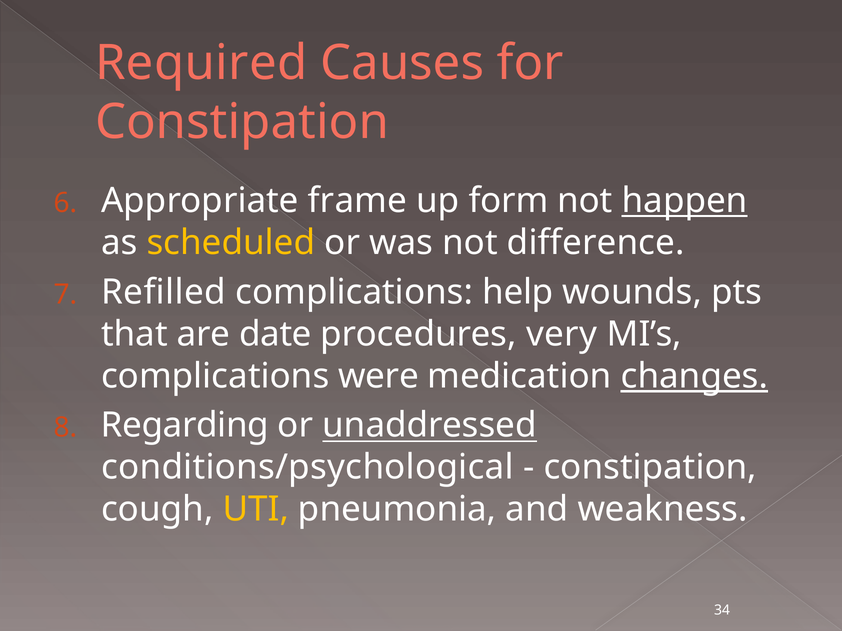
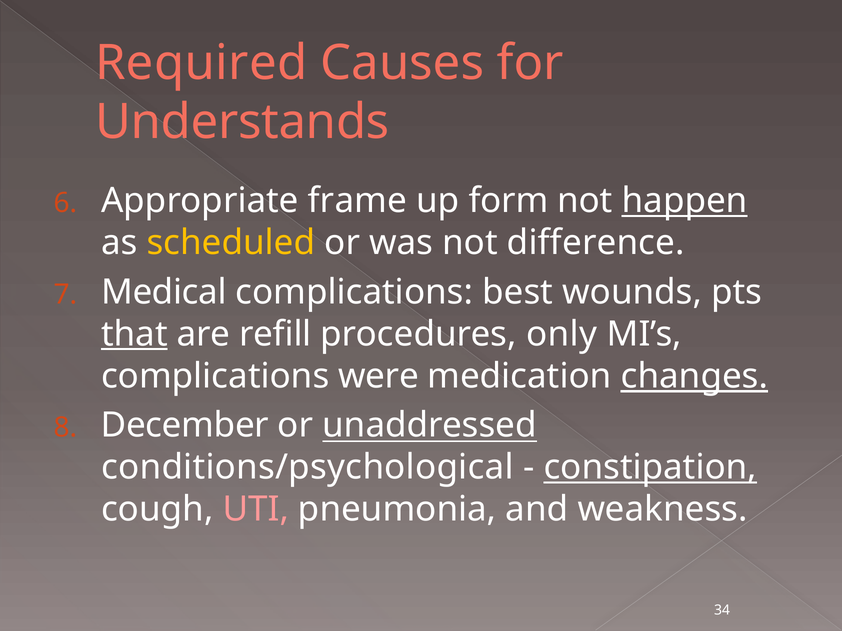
Constipation at (242, 122): Constipation -> Understands
Refilled: Refilled -> Medical
help: help -> best
that underline: none -> present
date: date -> refill
very: very -> only
Regarding: Regarding -> December
constipation at (650, 468) underline: none -> present
UTI colour: yellow -> pink
